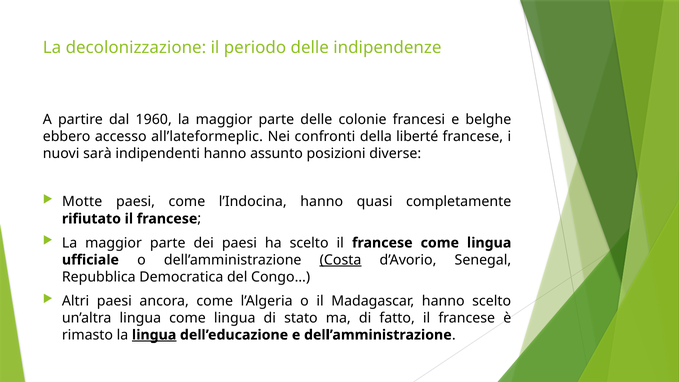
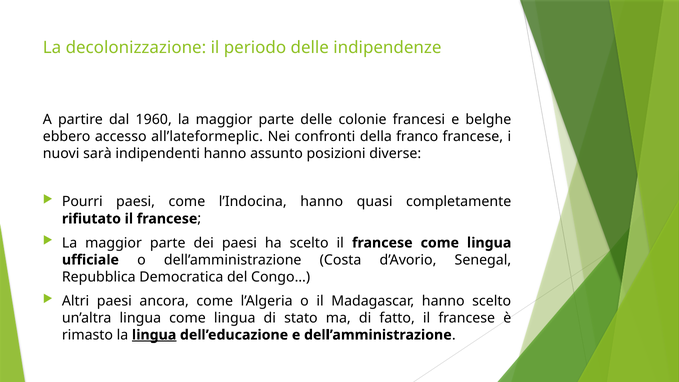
liberté: liberté -> franco
Motte: Motte -> Pourri
Costa underline: present -> none
